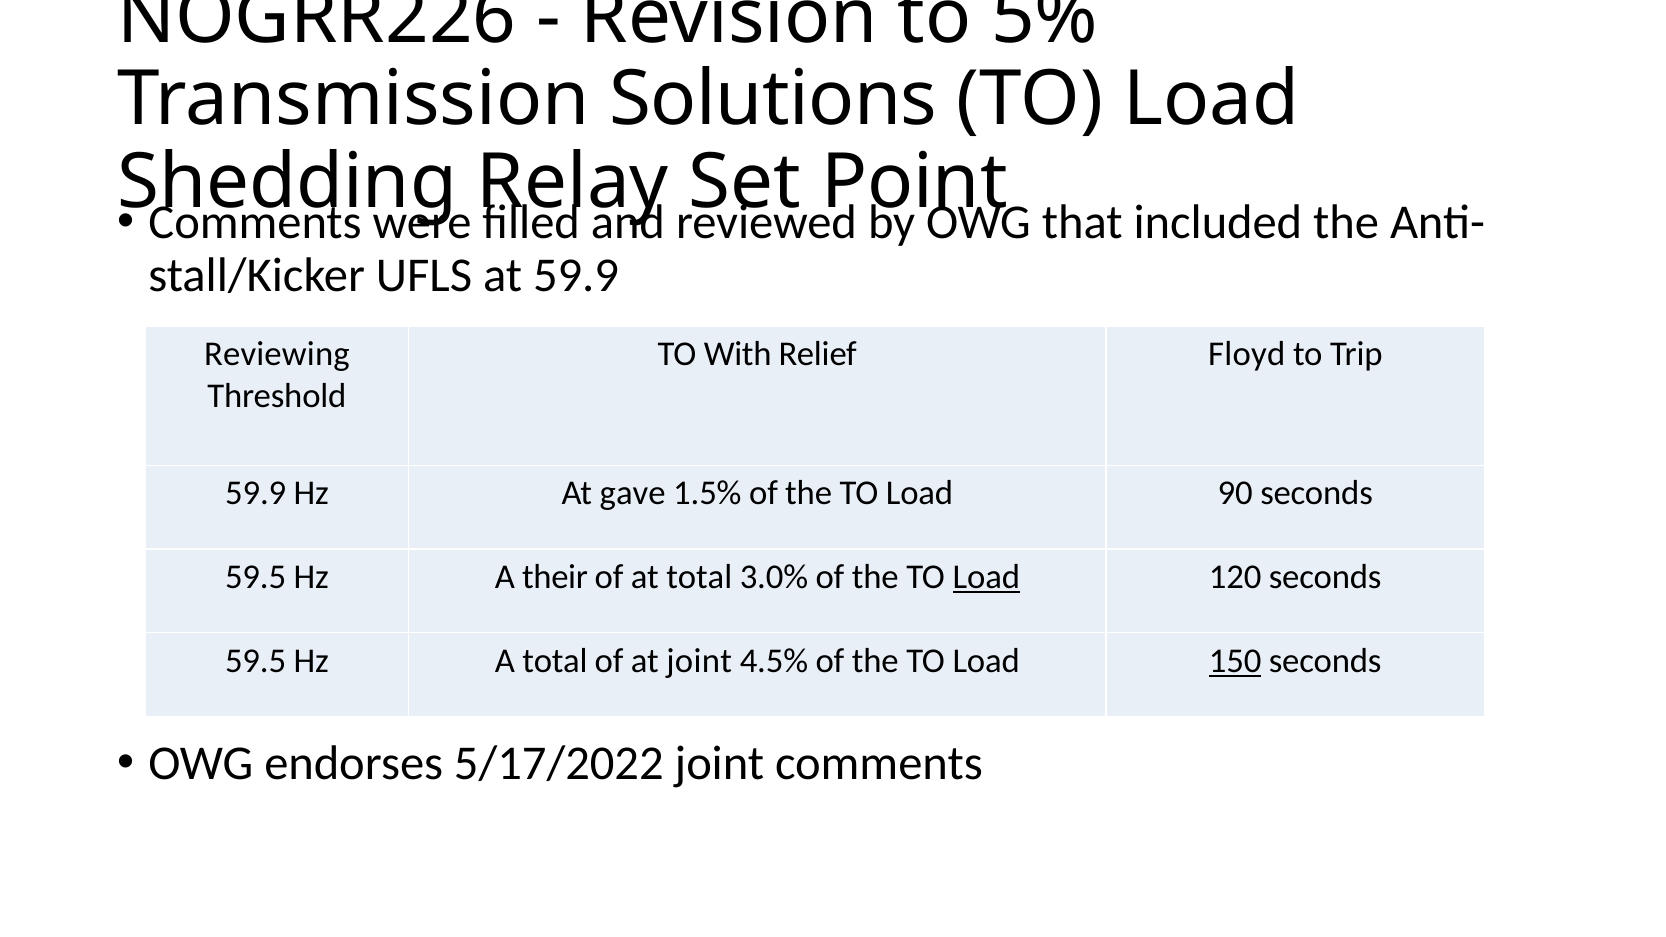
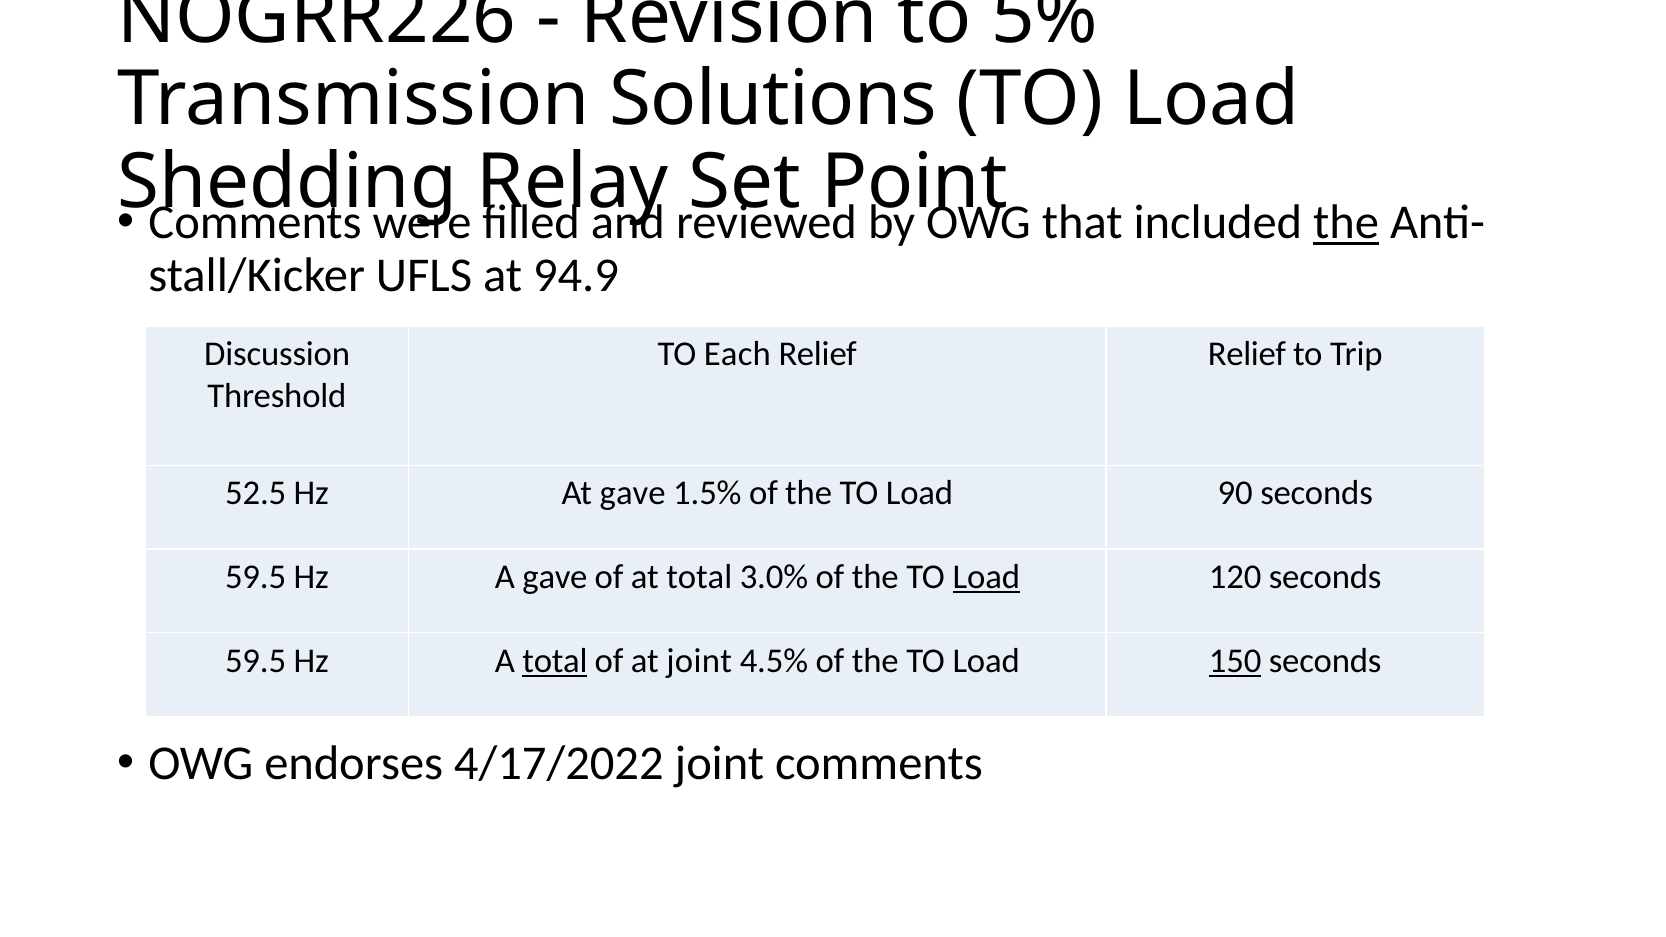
the at (1346, 223) underline: none -> present
at 59.9: 59.9 -> 94.9
Reviewing: Reviewing -> Discussion
With: With -> Each
Relief Floyd: Floyd -> Relief
59.9 at (256, 493): 59.9 -> 52.5
A their: their -> gave
total at (555, 661) underline: none -> present
5/17/2022: 5/17/2022 -> 4/17/2022
